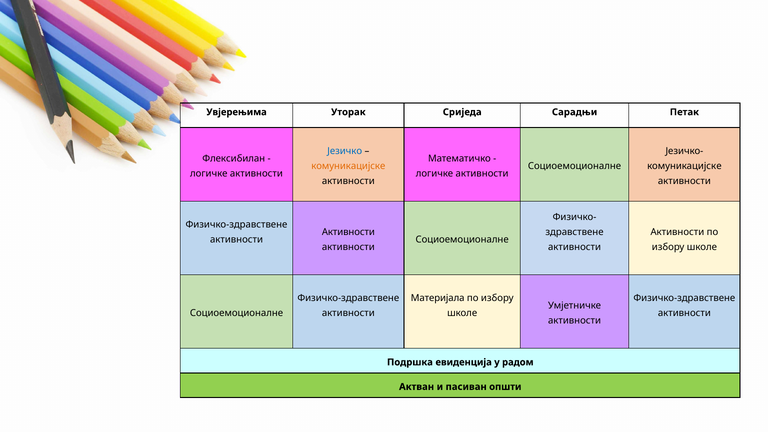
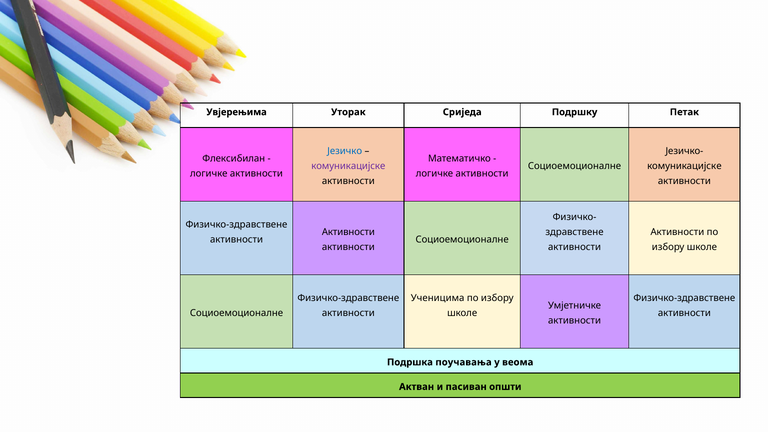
Сарадњи: Сарадњи -> Подршку
комуникацијске colour: orange -> purple
Материјала: Материјала -> Ученицима
евиденција: евиденција -> поучавања
радом: радом -> веома
